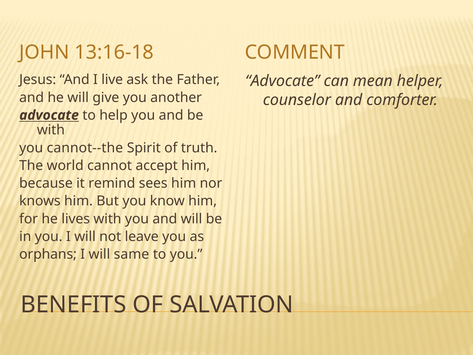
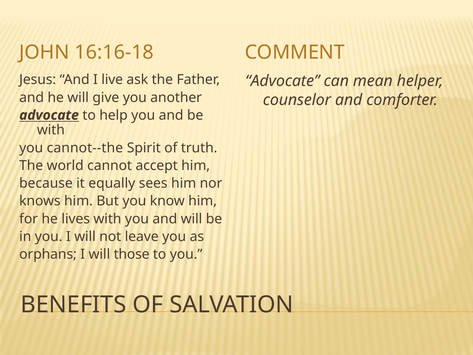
13:16-18: 13:16-18 -> 16:16-18
remind: remind -> equally
same: same -> those
